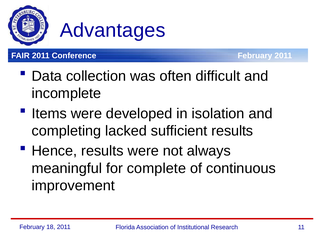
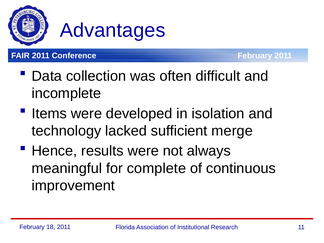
completing: completing -> technology
sufficient results: results -> merge
